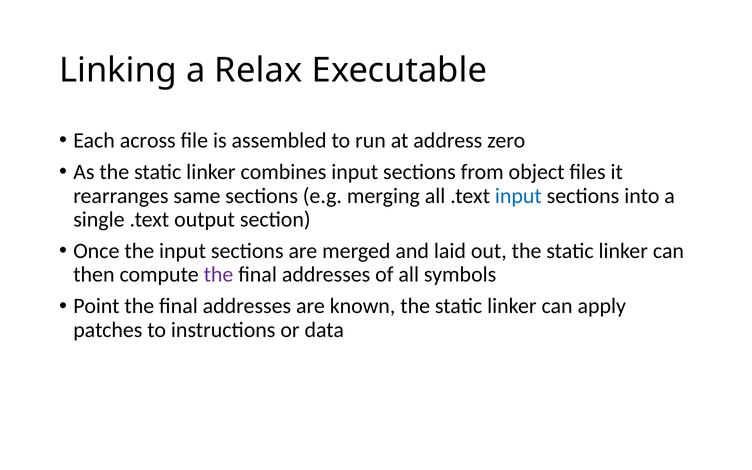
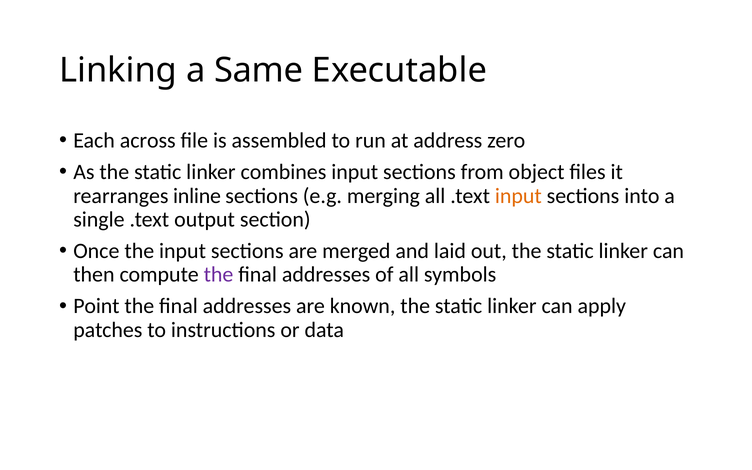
Relax: Relax -> Same
same: same -> inline
input at (518, 196) colour: blue -> orange
